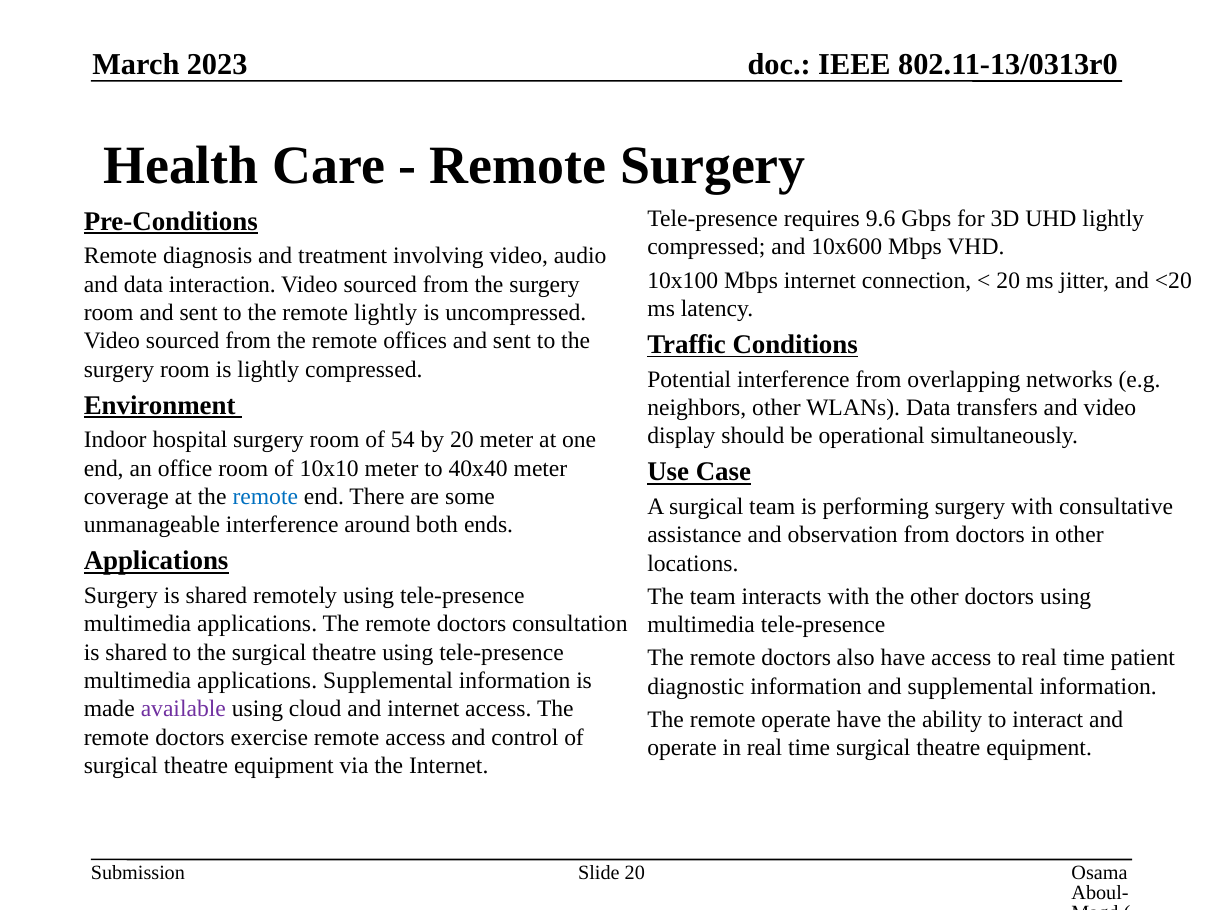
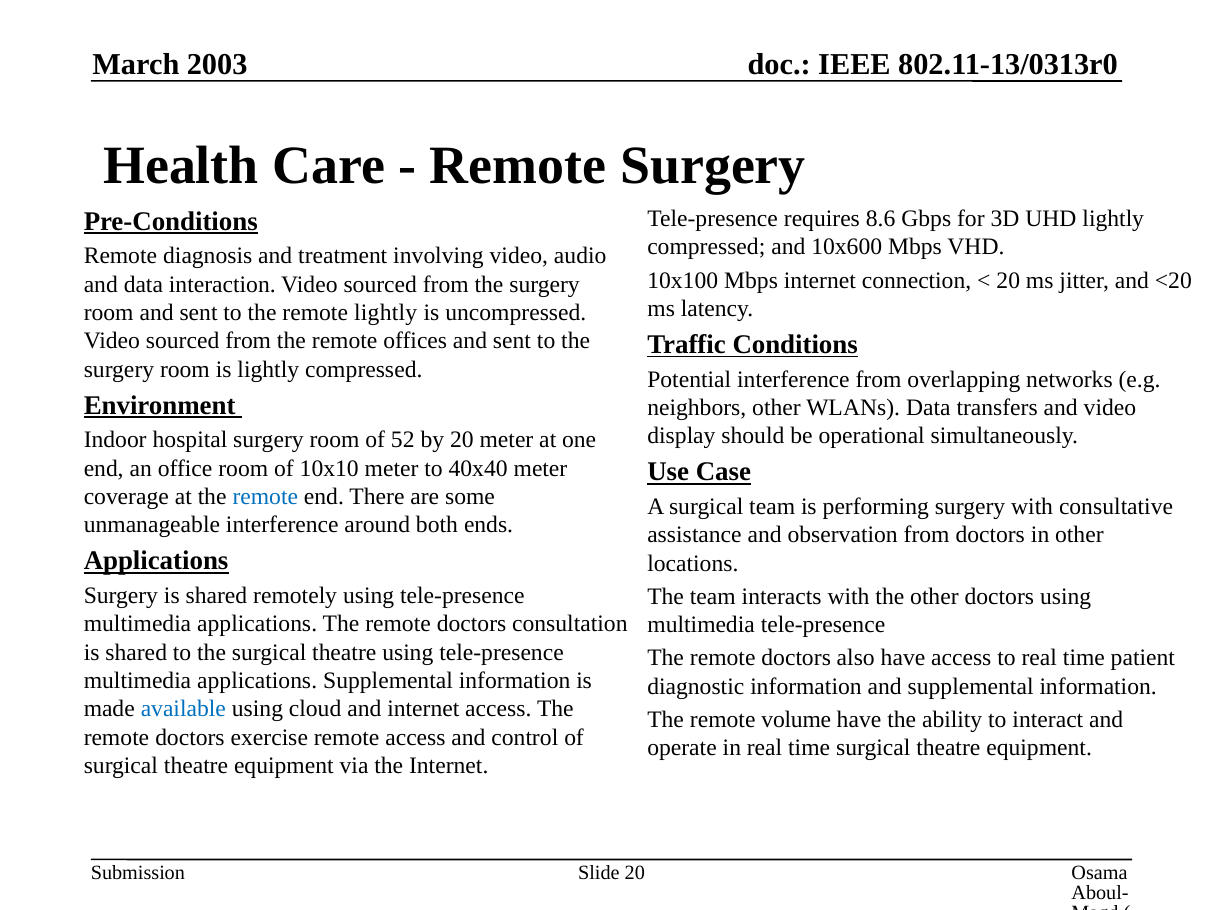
2023: 2023 -> 2003
9.6: 9.6 -> 8.6
54: 54 -> 52
available colour: purple -> blue
remote operate: operate -> volume
